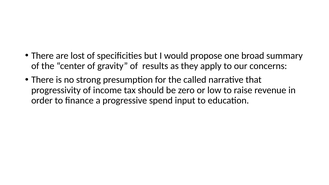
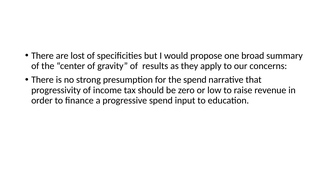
the called: called -> spend
